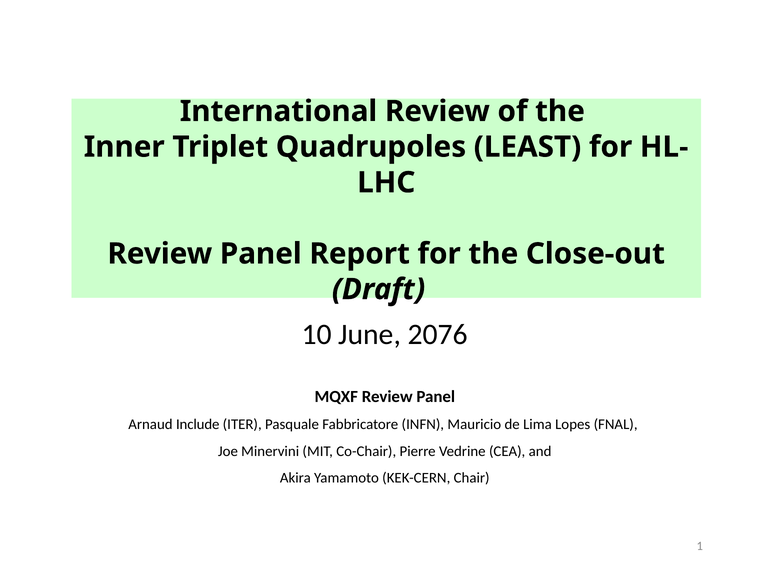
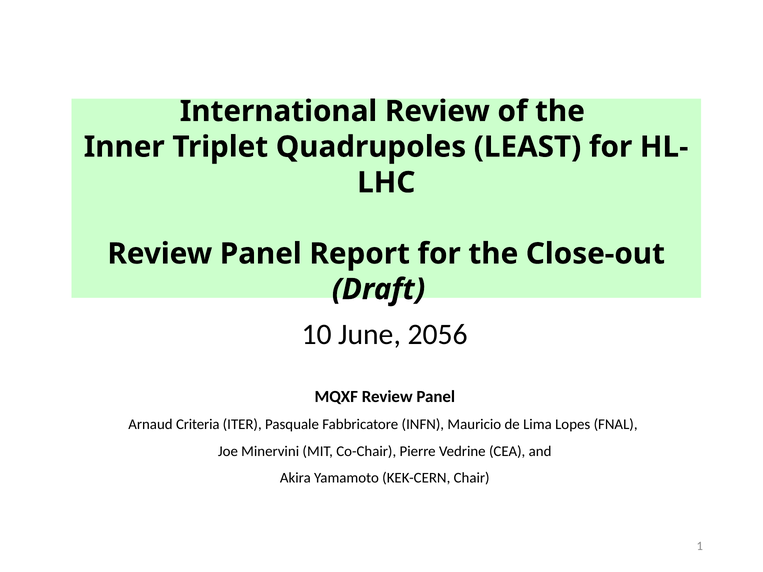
2076: 2076 -> 2056
Include: Include -> Criteria
